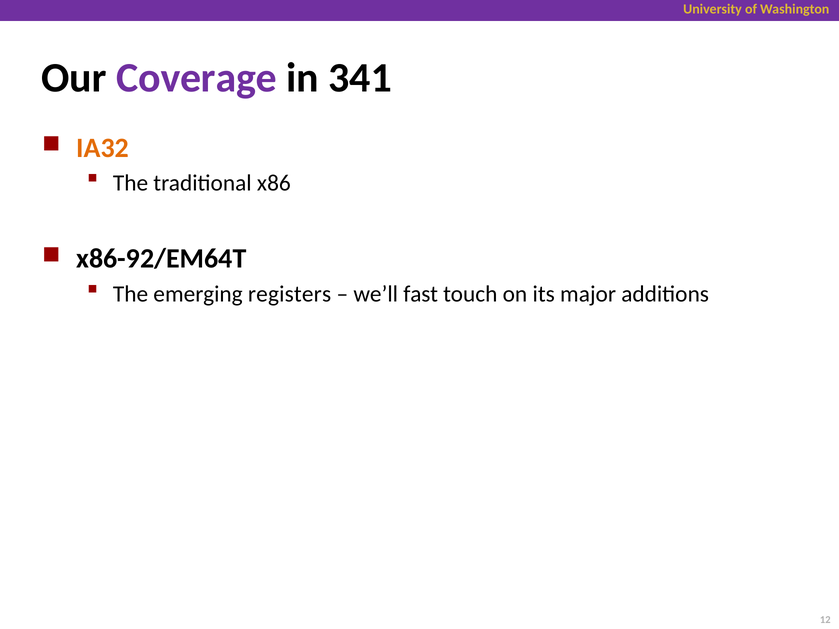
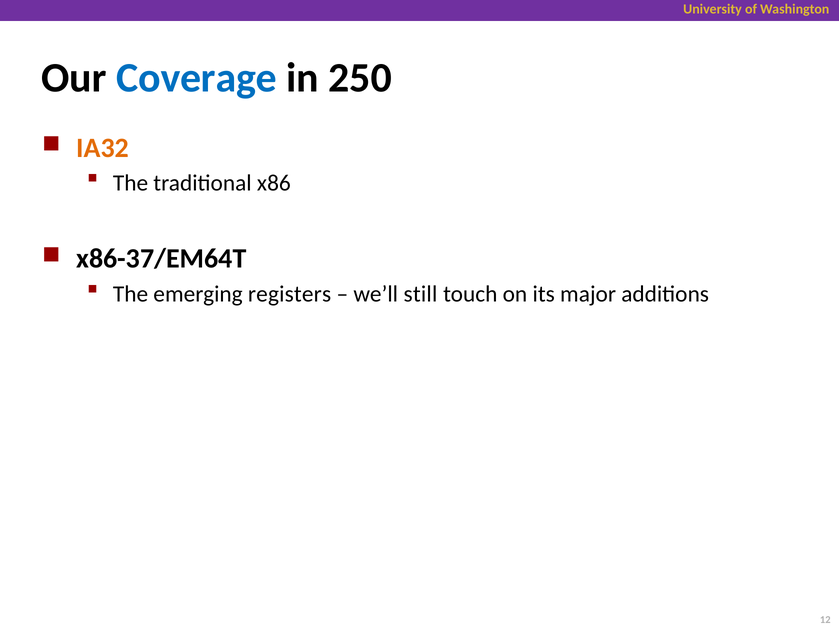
Coverage colour: purple -> blue
341: 341 -> 250
x86-92/EM64T: x86-92/EM64T -> x86-37/EM64T
fast: fast -> still
